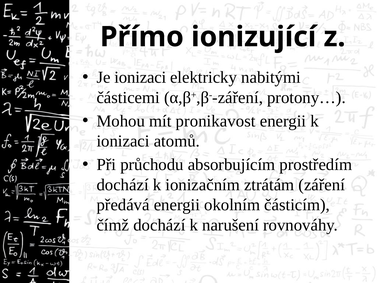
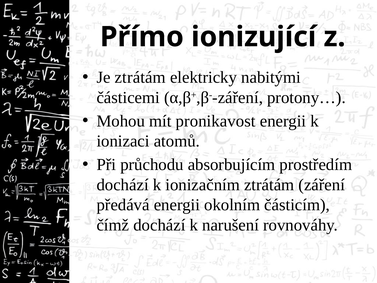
Je ionizaci: ionizaci -> ztrátám
